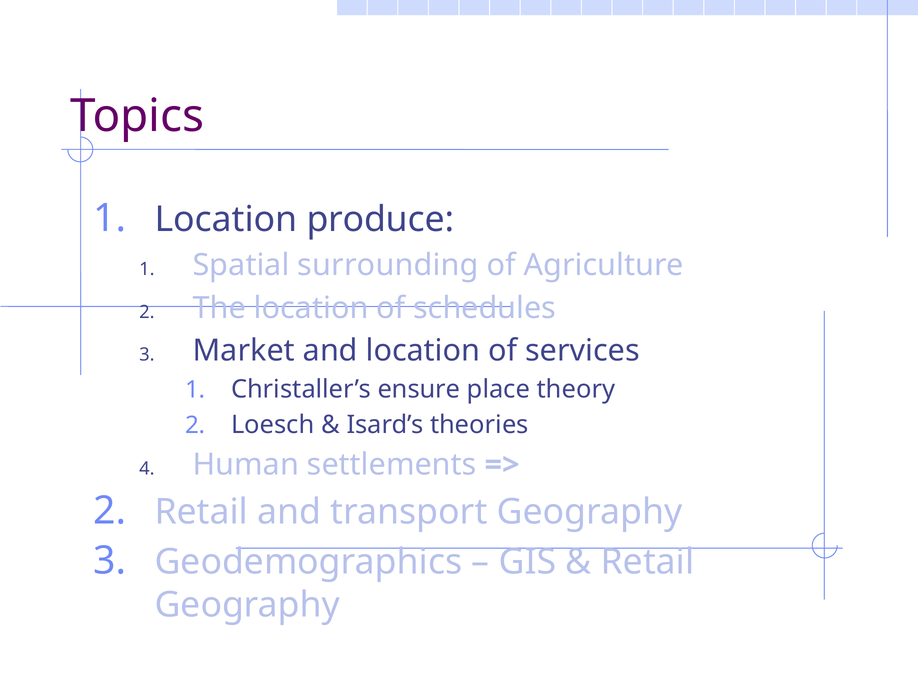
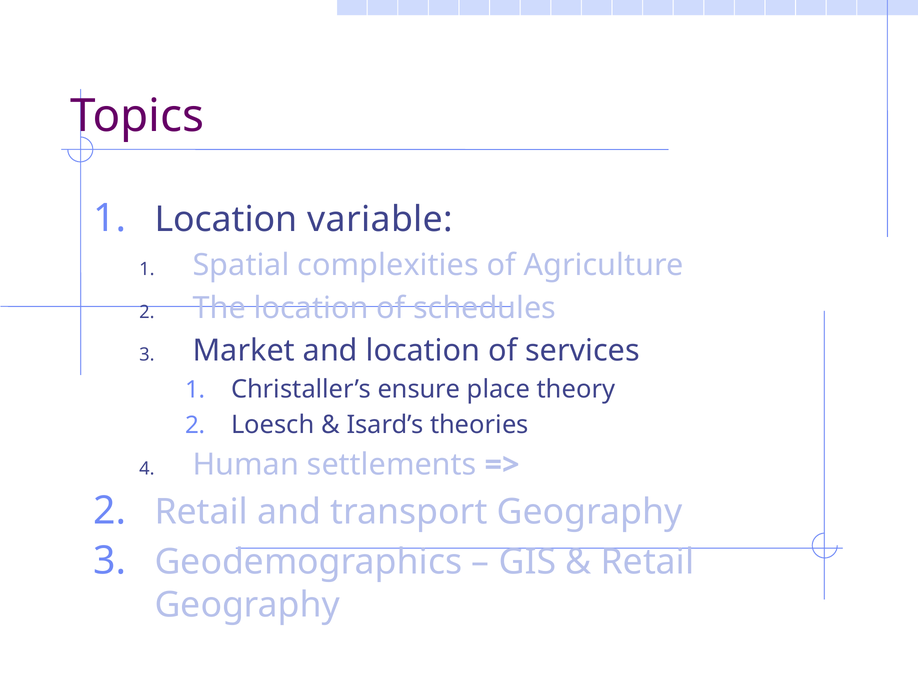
produce: produce -> variable
surrounding: surrounding -> complexities
